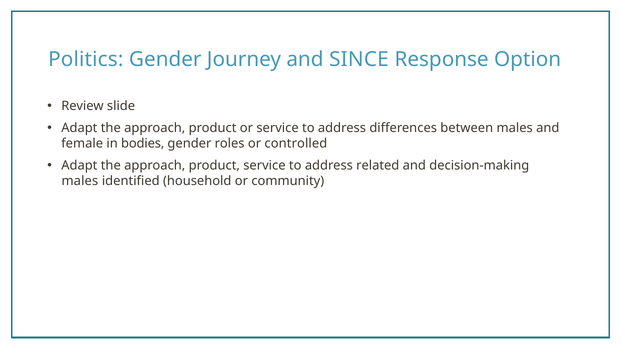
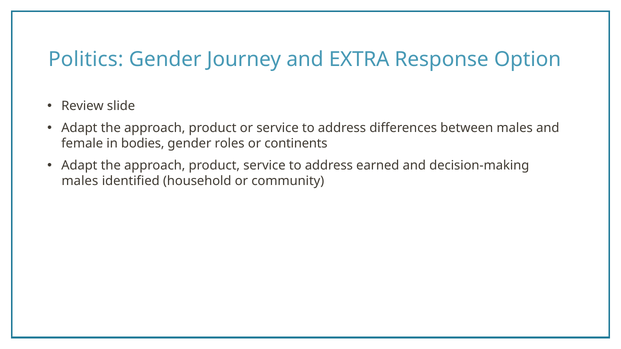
SINCE: SINCE -> EXTRA
controlled: controlled -> continents
related: related -> earned
